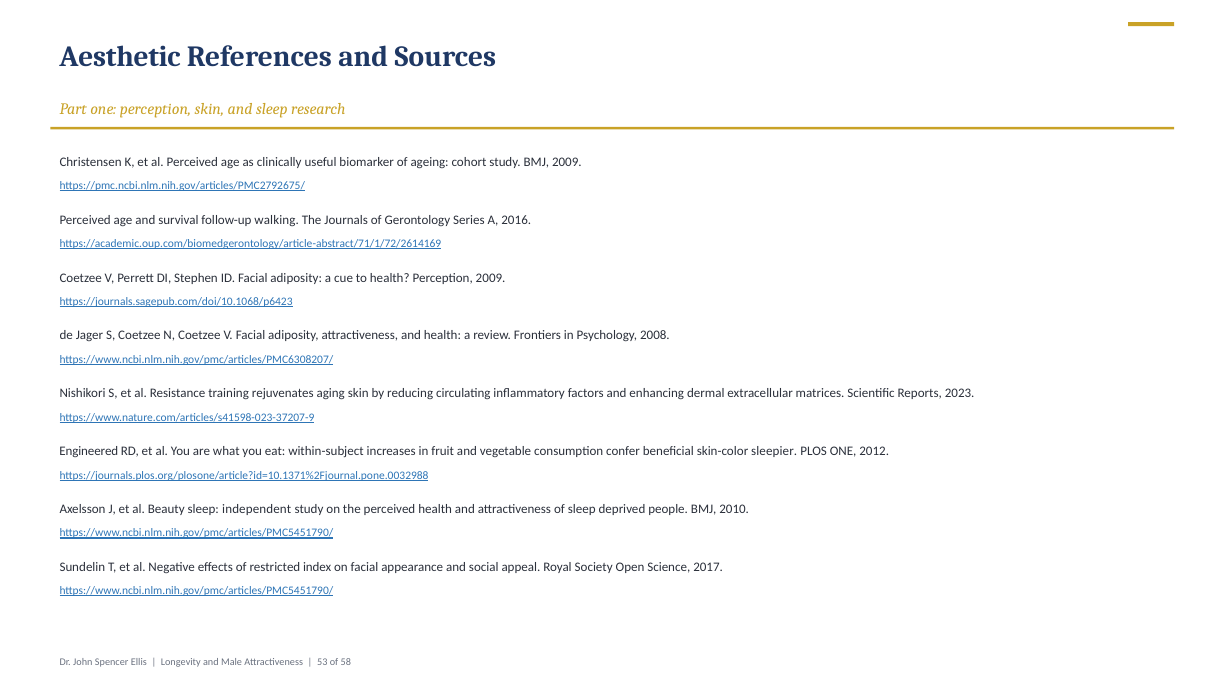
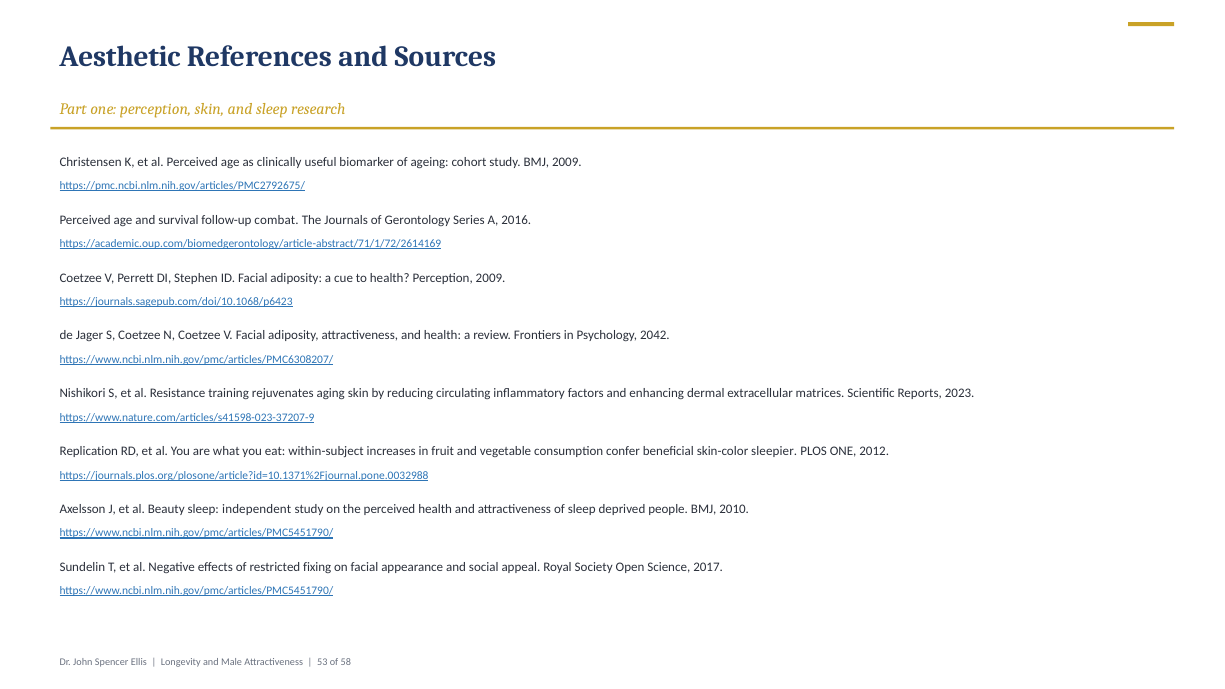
walking: walking -> combat
2008: 2008 -> 2042
Engineered: Engineered -> Replication
index: index -> fixing
